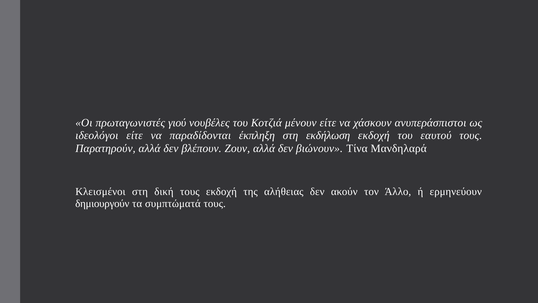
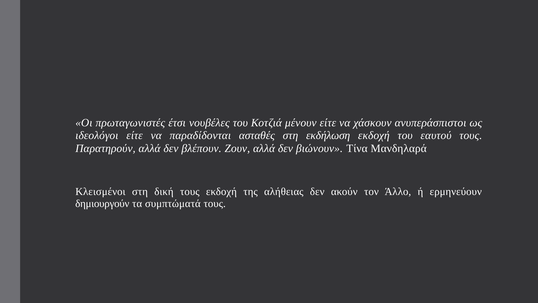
γιού: γιού -> έτσι
έκπληξη: έκπληξη -> ασταθές
